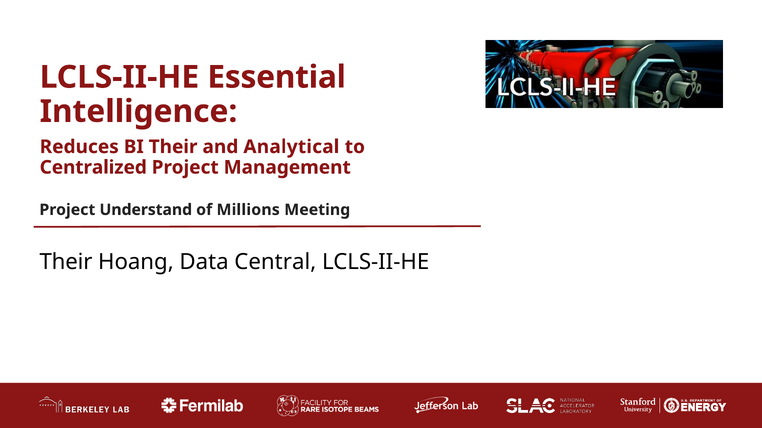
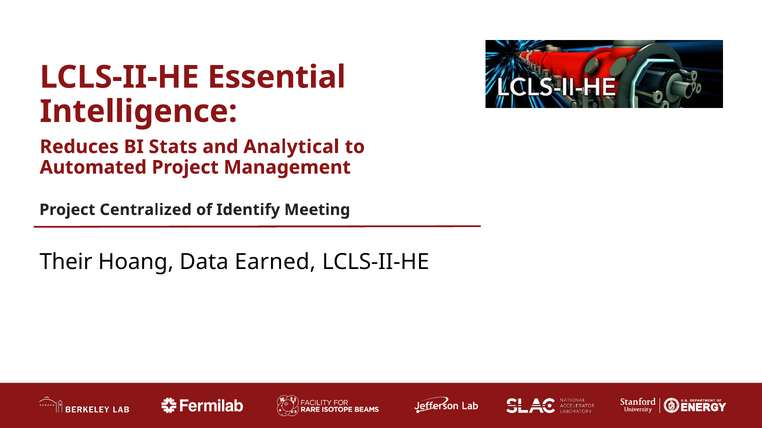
BI Their: Their -> Stats
Centralized: Centralized -> Automated
Understand: Understand -> Centralized
Millions: Millions -> Identify
Central: Central -> Earned
